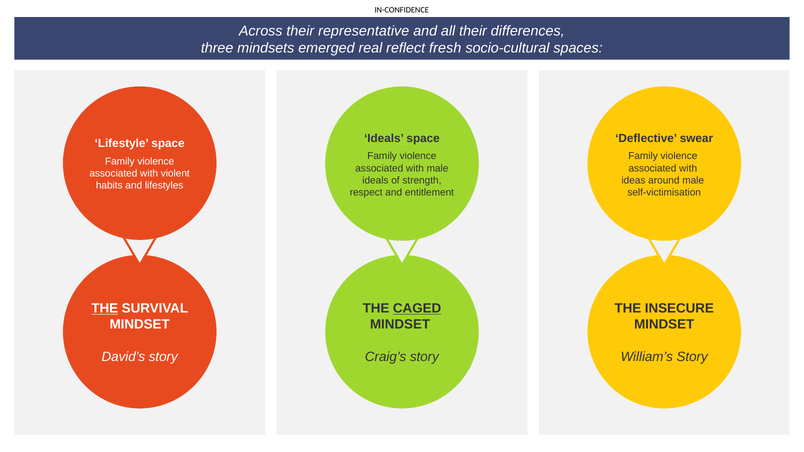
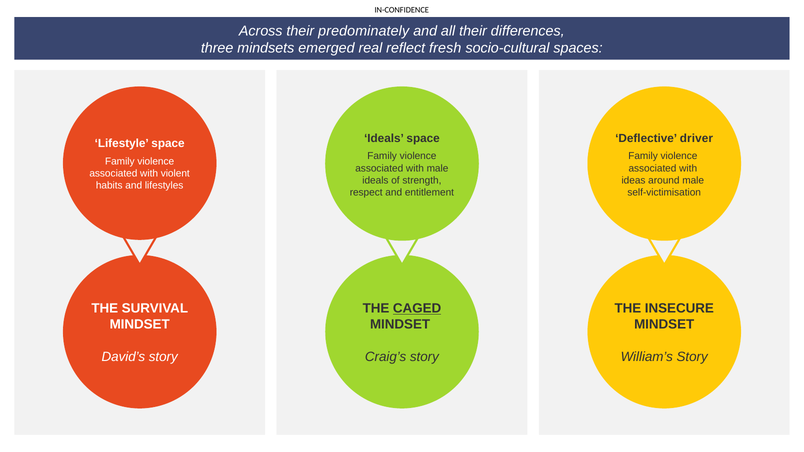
representative: representative -> predominately
swear: swear -> driver
THE at (105, 309) underline: present -> none
